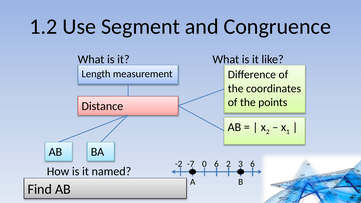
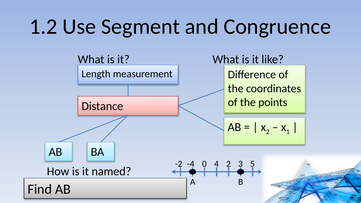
-7: -7 -> -4
0 6: 6 -> 4
3 6: 6 -> 5
